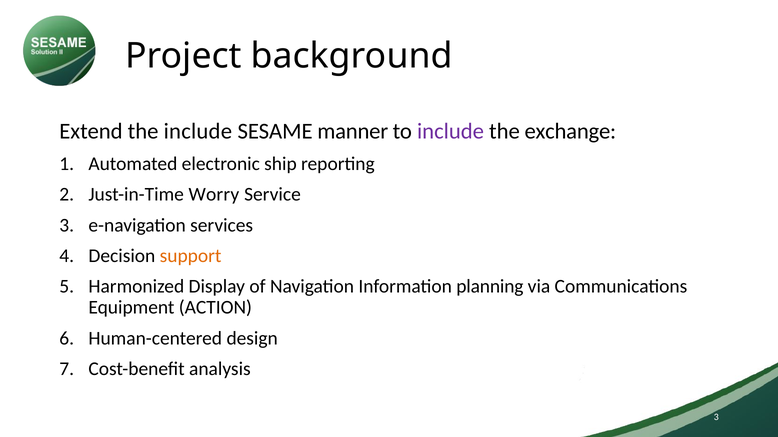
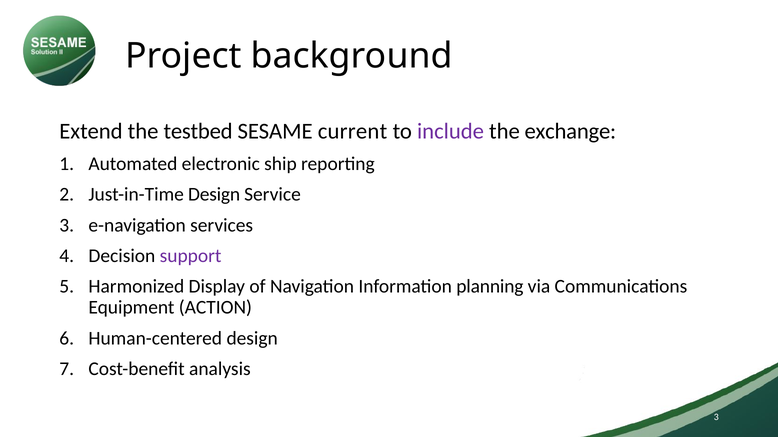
the include: include -> testbed
manner: manner -> current
Just-in-Time Worry: Worry -> Design
support colour: orange -> purple
